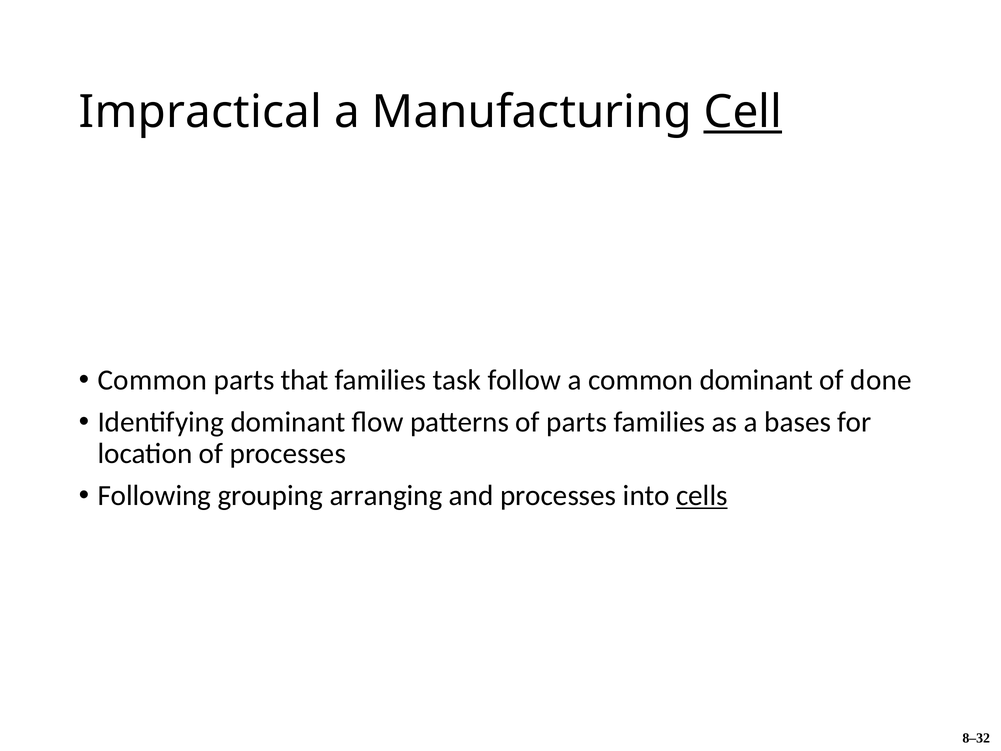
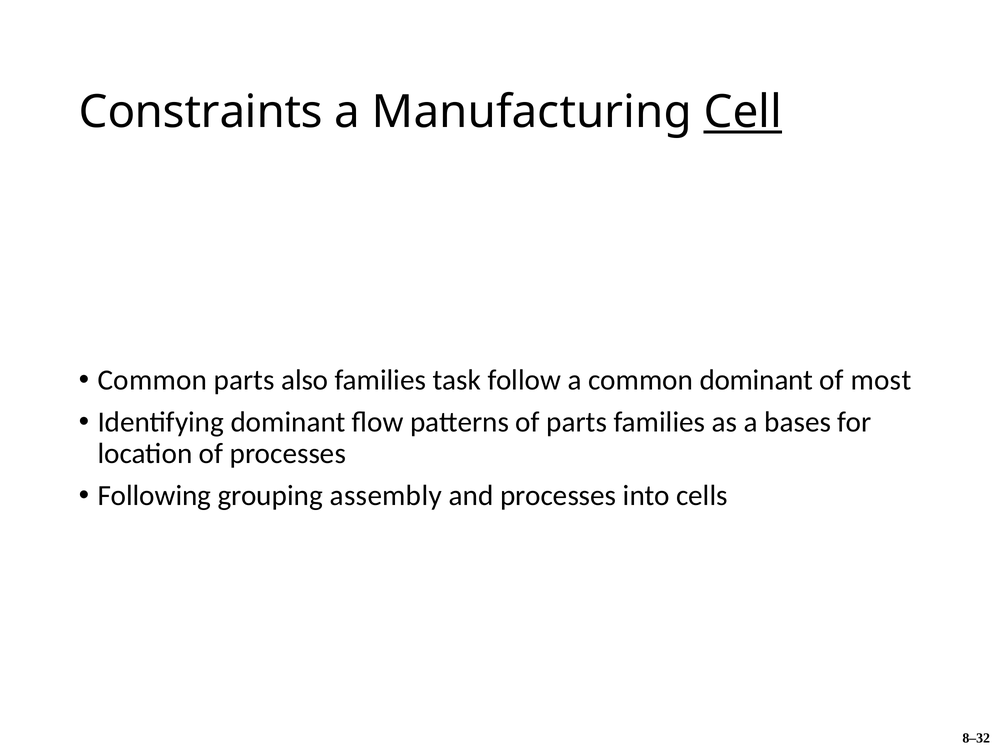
Impractical: Impractical -> Constraints
that: that -> also
done: done -> most
arranging: arranging -> assembly
cells underline: present -> none
